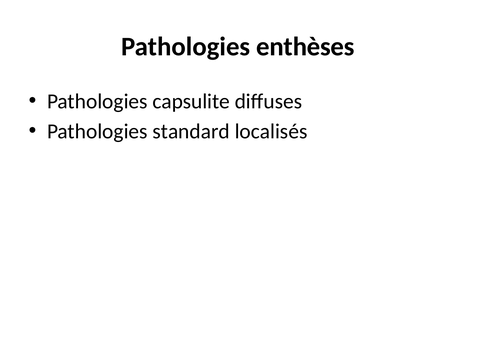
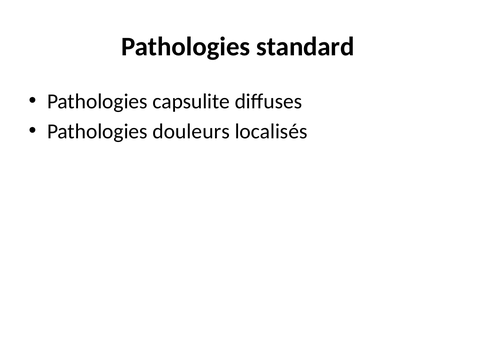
enthèses: enthèses -> standard
standard: standard -> douleurs
